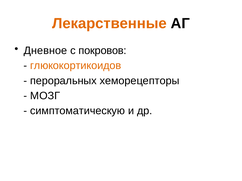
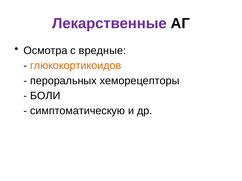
Лекарственные colour: orange -> purple
Дневное: Дневное -> Осмотра
покровов: покровов -> вредные
МОЗГ: МОЗГ -> БОЛИ
